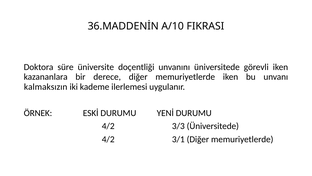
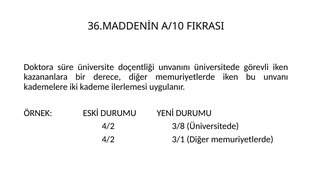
kalmaksızın: kalmaksızın -> kademelere
3/3: 3/3 -> 3/8
